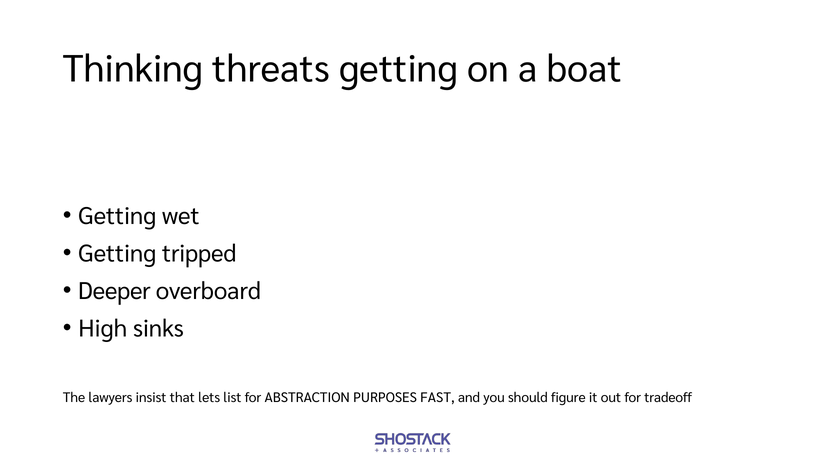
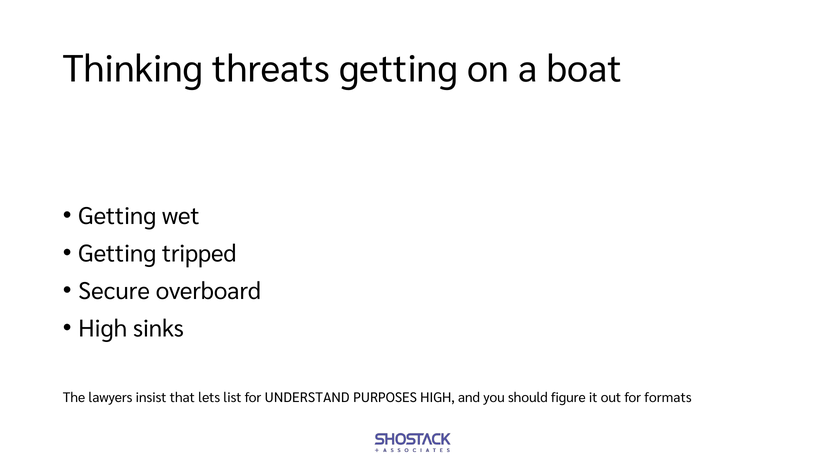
Deeper: Deeper -> Secure
ABSTRACTION: ABSTRACTION -> UNDERSTAND
PURPOSES FAST: FAST -> HIGH
tradeoff: tradeoff -> formats
